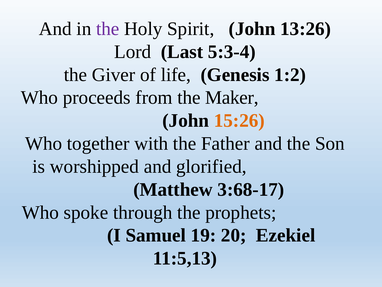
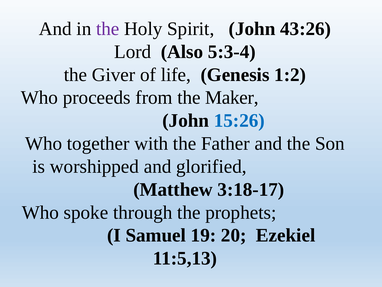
13:26: 13:26 -> 43:26
Last: Last -> Also
15:26 colour: orange -> blue
3:68-17: 3:68-17 -> 3:18-17
